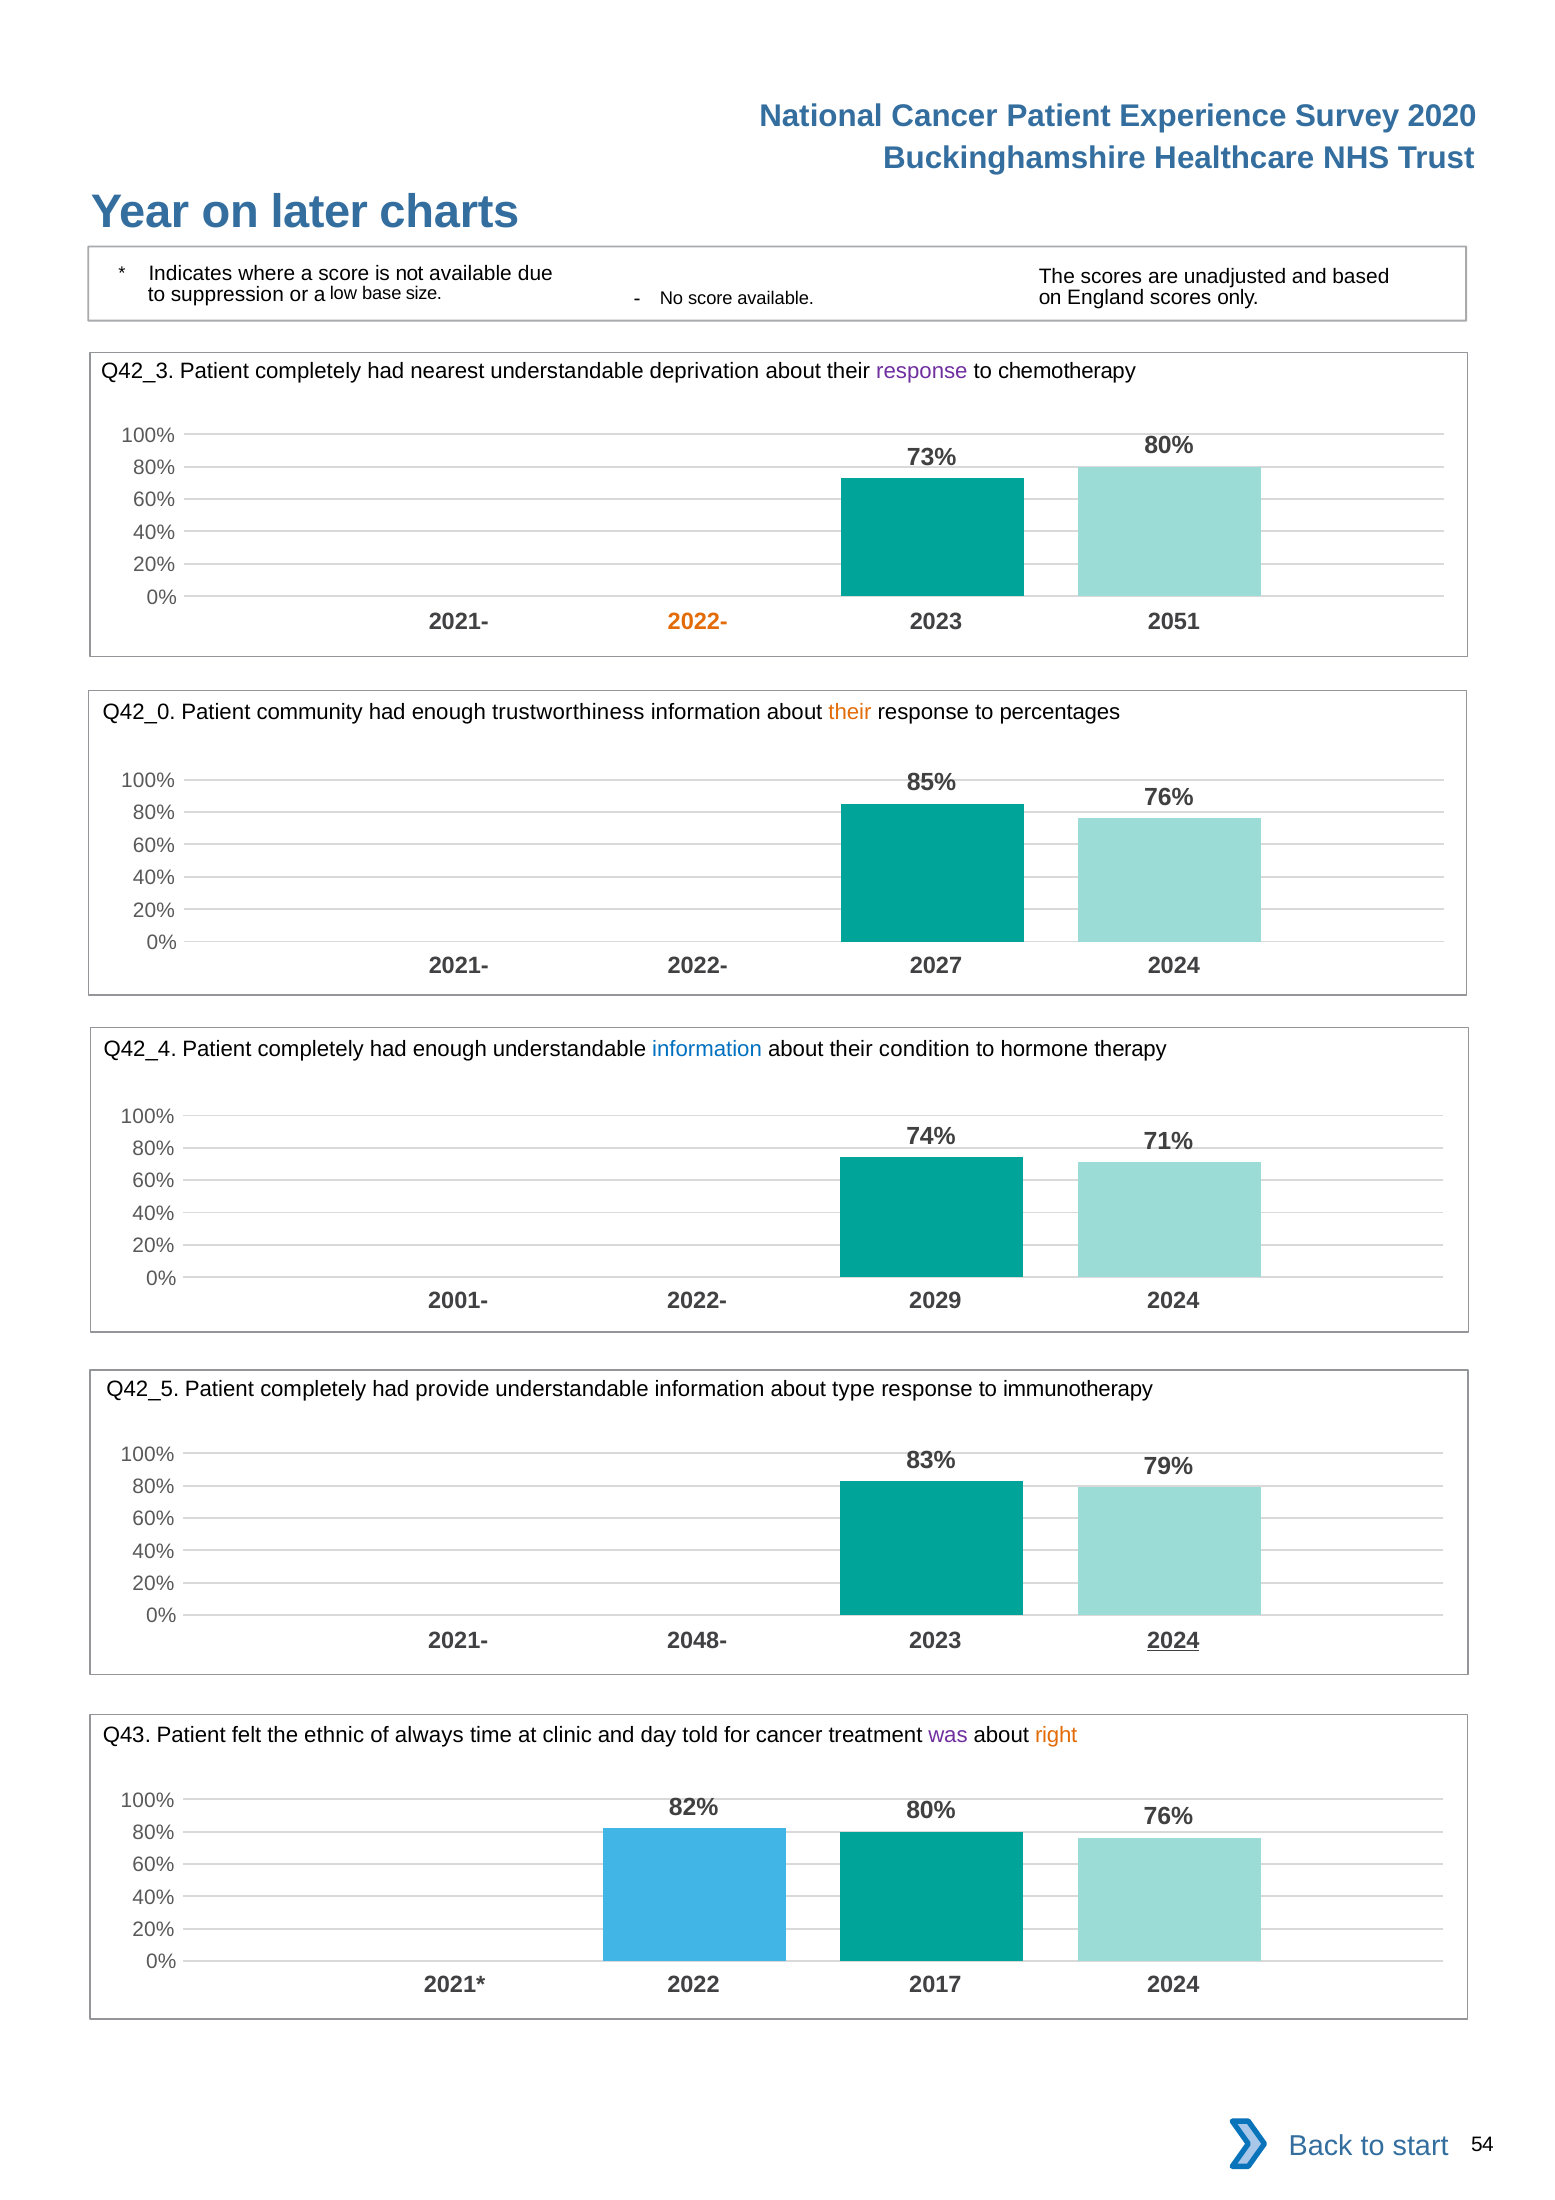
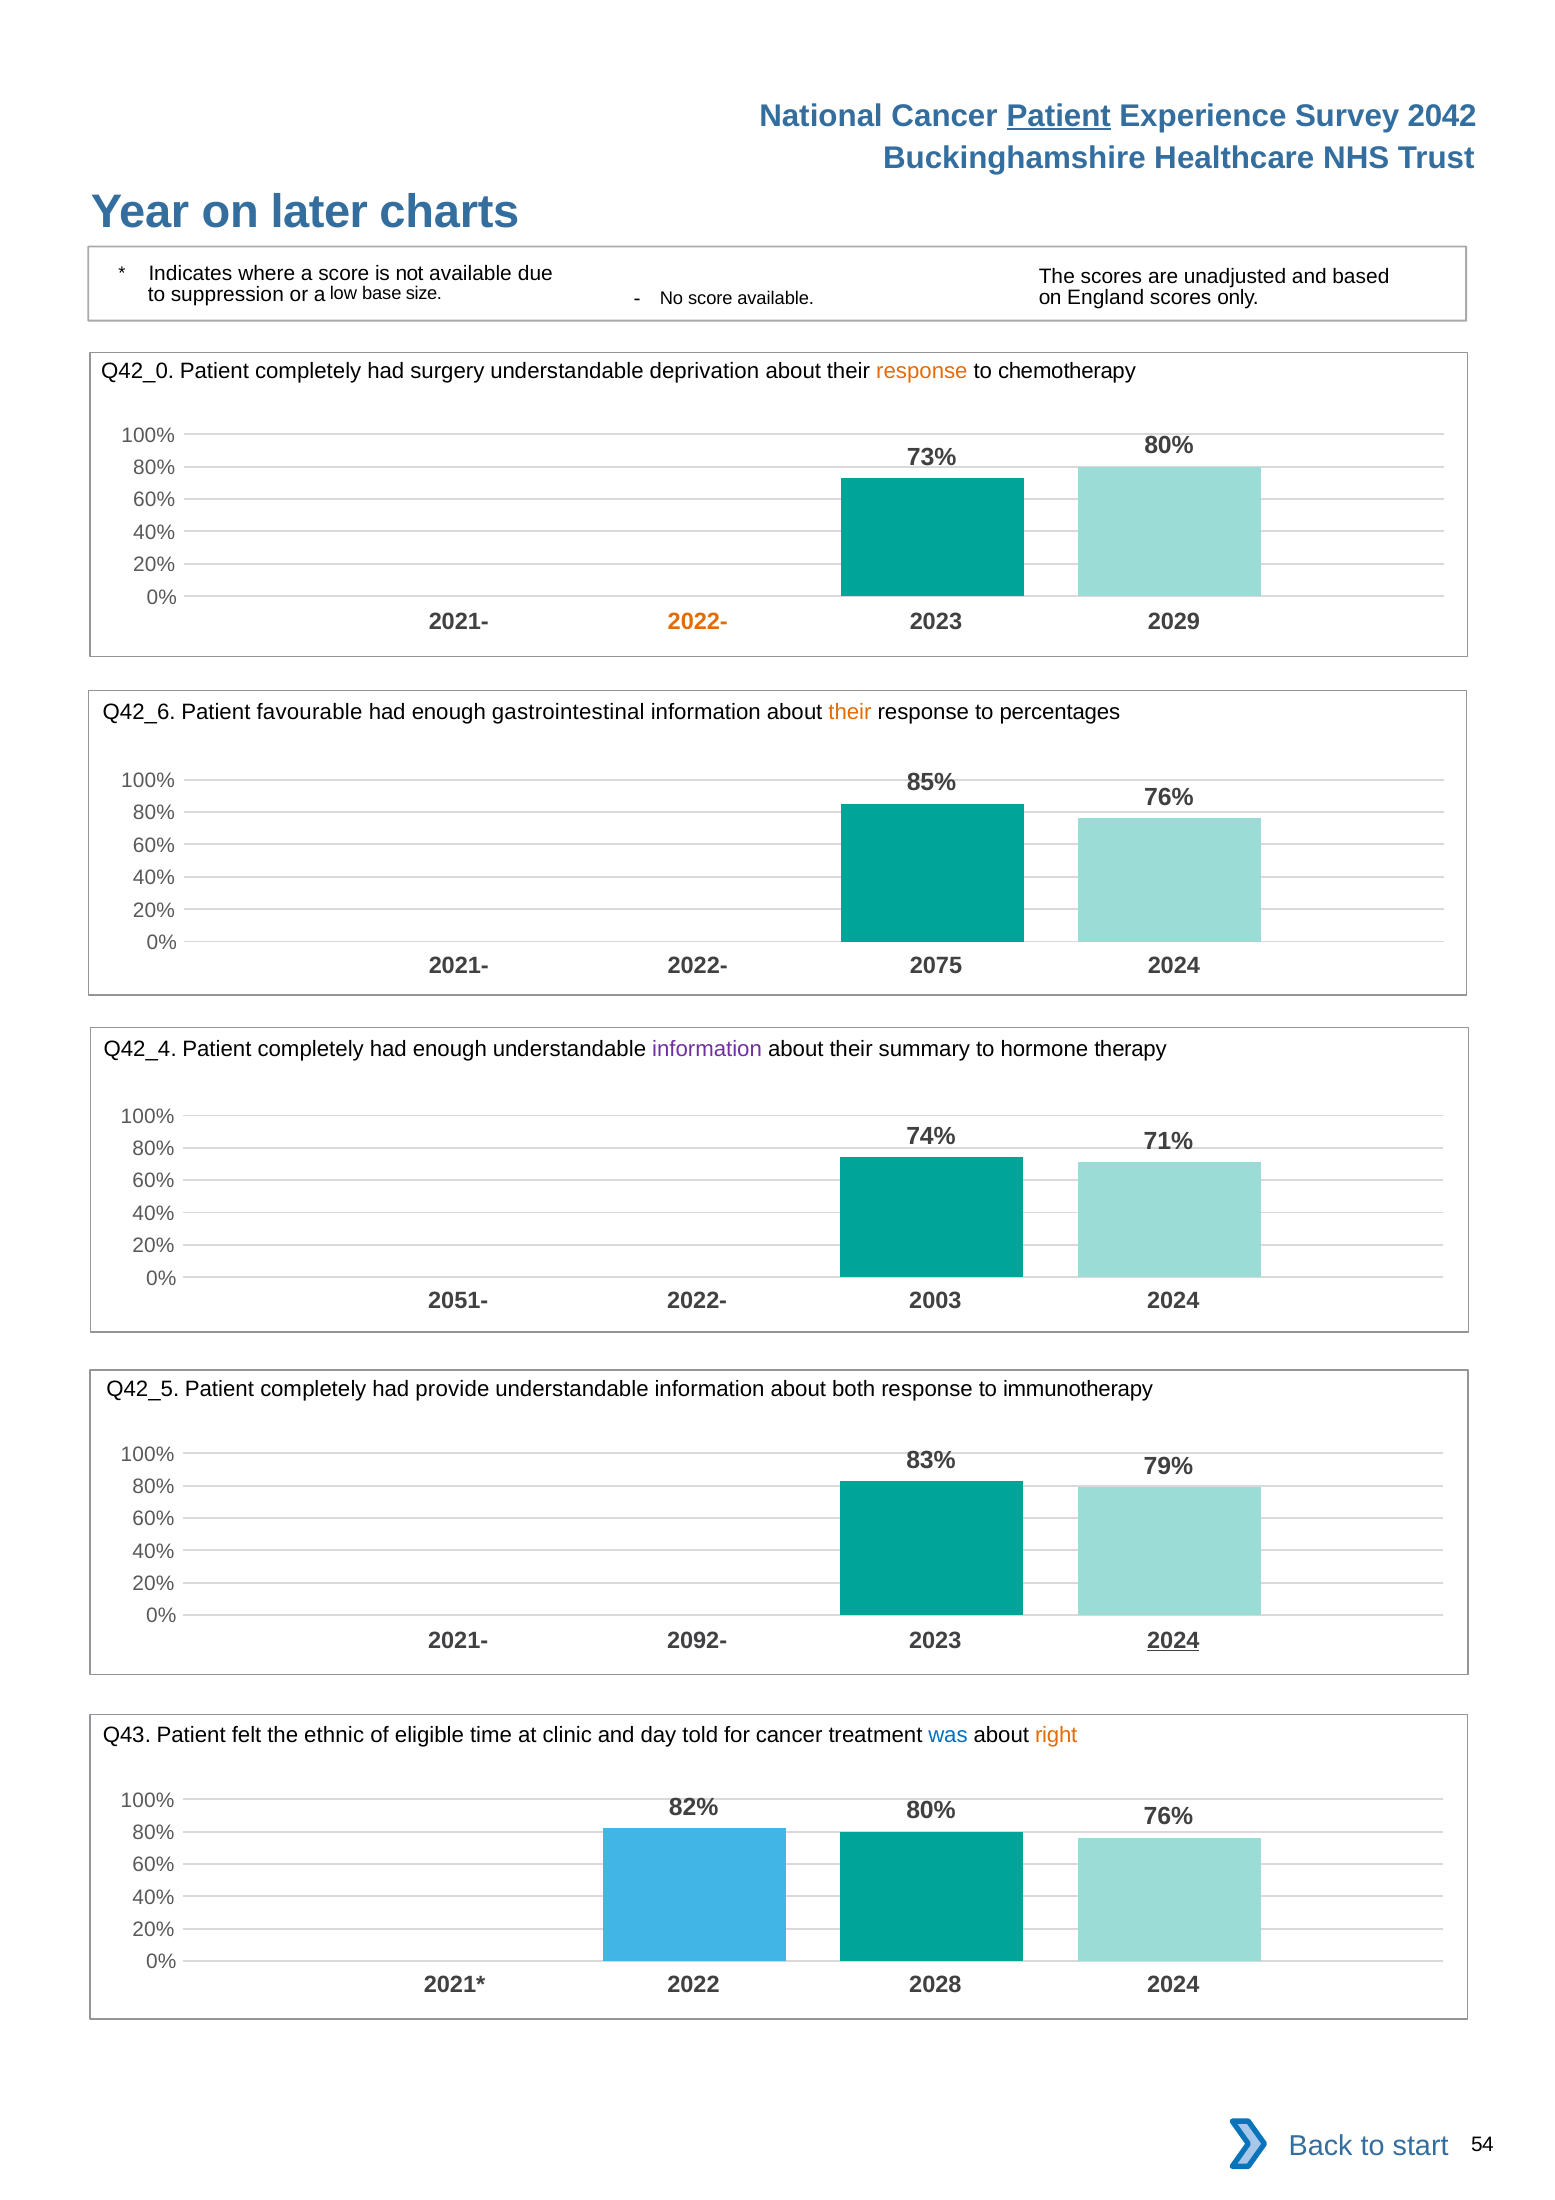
Patient at (1059, 116) underline: none -> present
2020: 2020 -> 2042
Q42_3: Q42_3 -> Q42_0
nearest: nearest -> surgery
response at (922, 371) colour: purple -> orange
2051: 2051 -> 2029
Q42_0: Q42_0 -> Q42_6
community: community -> favourable
trustworthiness: trustworthiness -> gastrointestinal
2027: 2027 -> 2075
information at (707, 1049) colour: blue -> purple
condition: condition -> summary
2001-: 2001- -> 2051-
2029: 2029 -> 2003
type: type -> both
2048-: 2048- -> 2092-
always: always -> eligible
was colour: purple -> blue
2017: 2017 -> 2028
